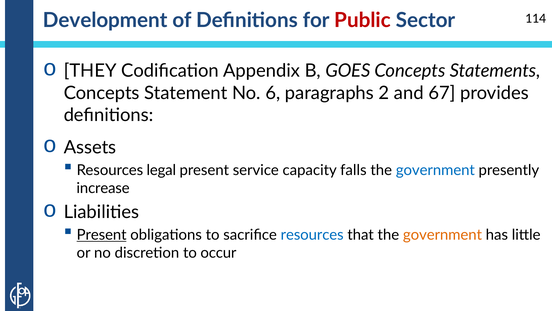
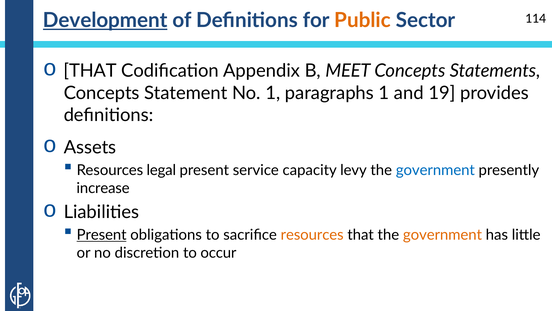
Development underline: none -> present
Public colour: red -> orange
THEY at (90, 71): THEY -> THAT
GOES: GOES -> MEET
No 6: 6 -> 1
paragraphs 2: 2 -> 1
67: 67 -> 19
falls: falls -> levy
resources at (312, 234) colour: blue -> orange
